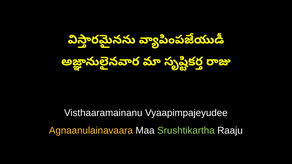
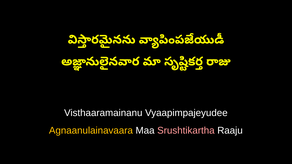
Srushtikartha colour: light green -> pink
